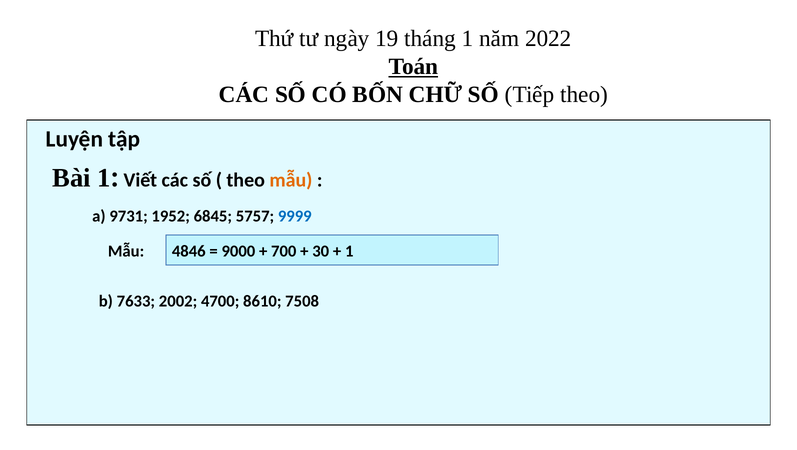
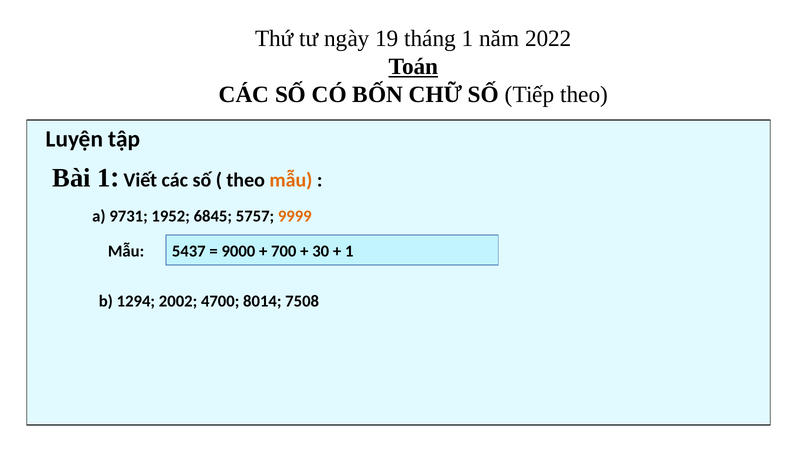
9999 colour: blue -> orange
4846: 4846 -> 5437
7633: 7633 -> 1294
8610: 8610 -> 8014
